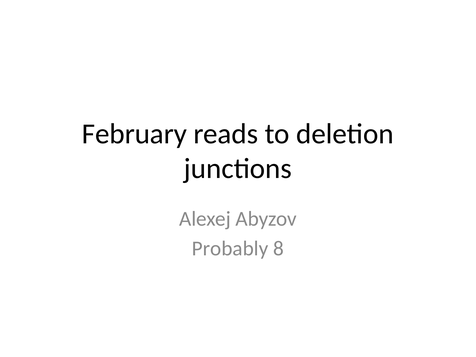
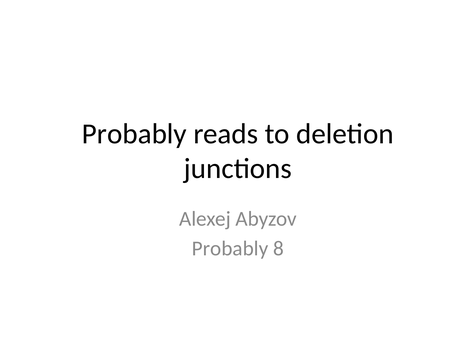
February at (134, 134): February -> Probably
